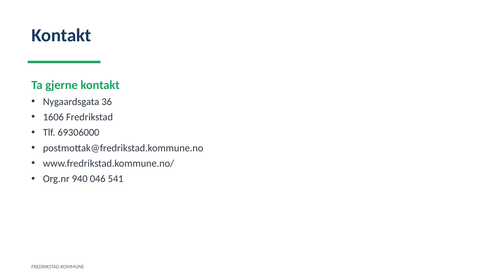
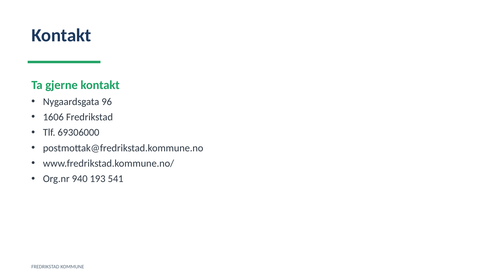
36: 36 -> 96
046: 046 -> 193
